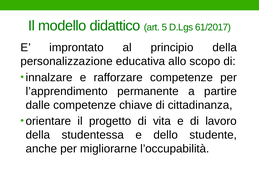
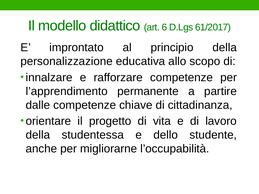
5: 5 -> 6
